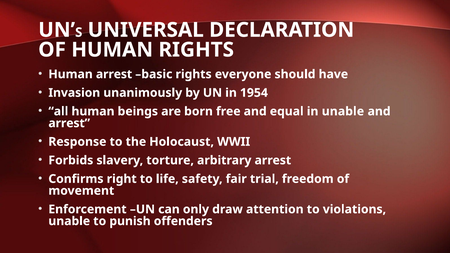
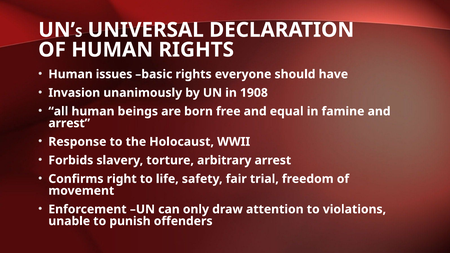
Human arrest: arrest -> issues
1954: 1954 -> 1908
in unable: unable -> famine
